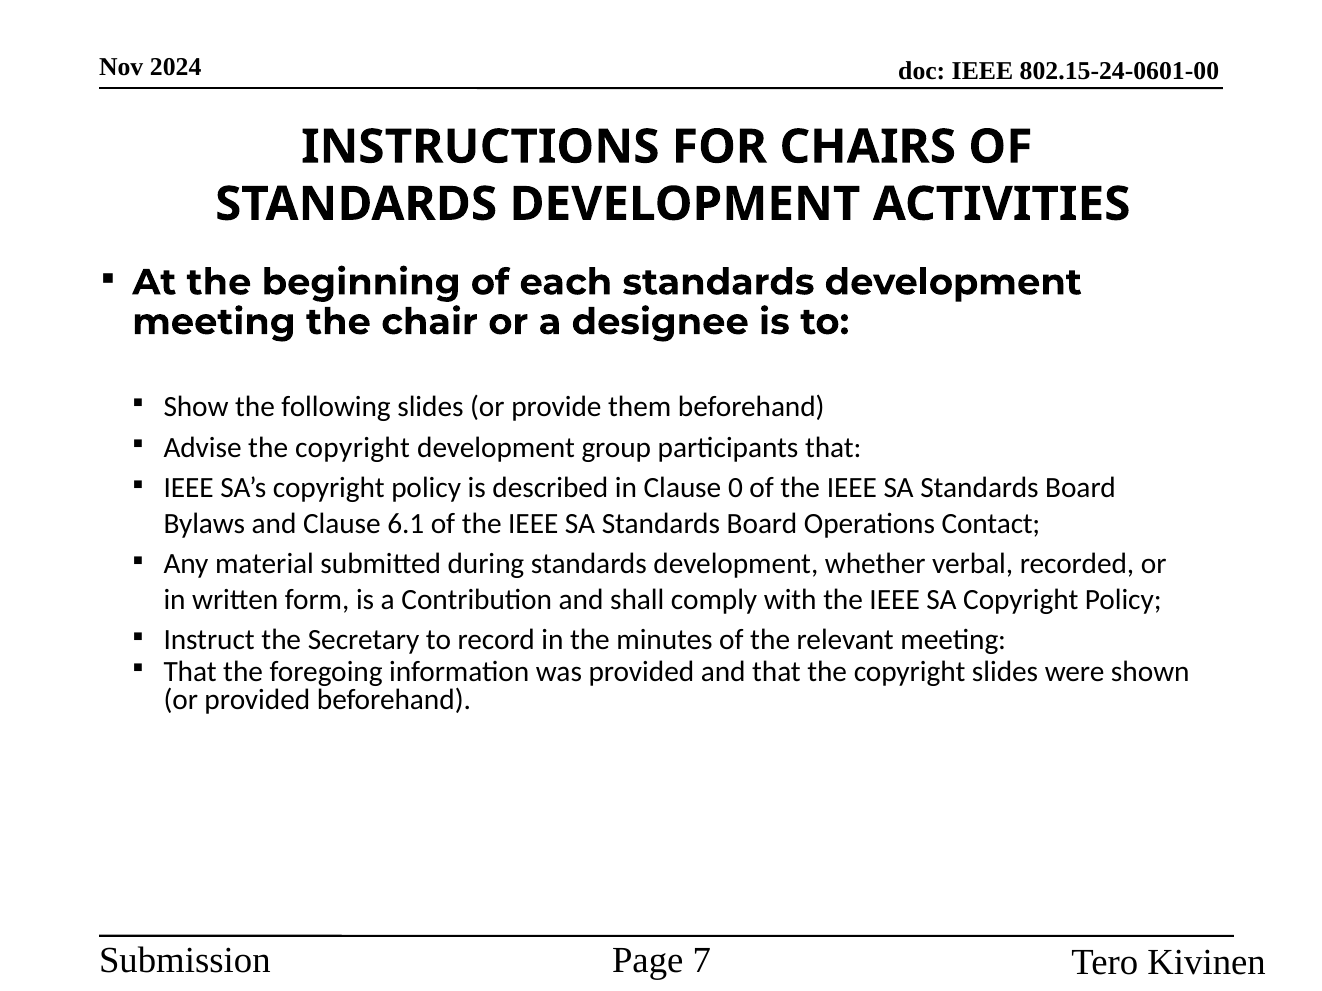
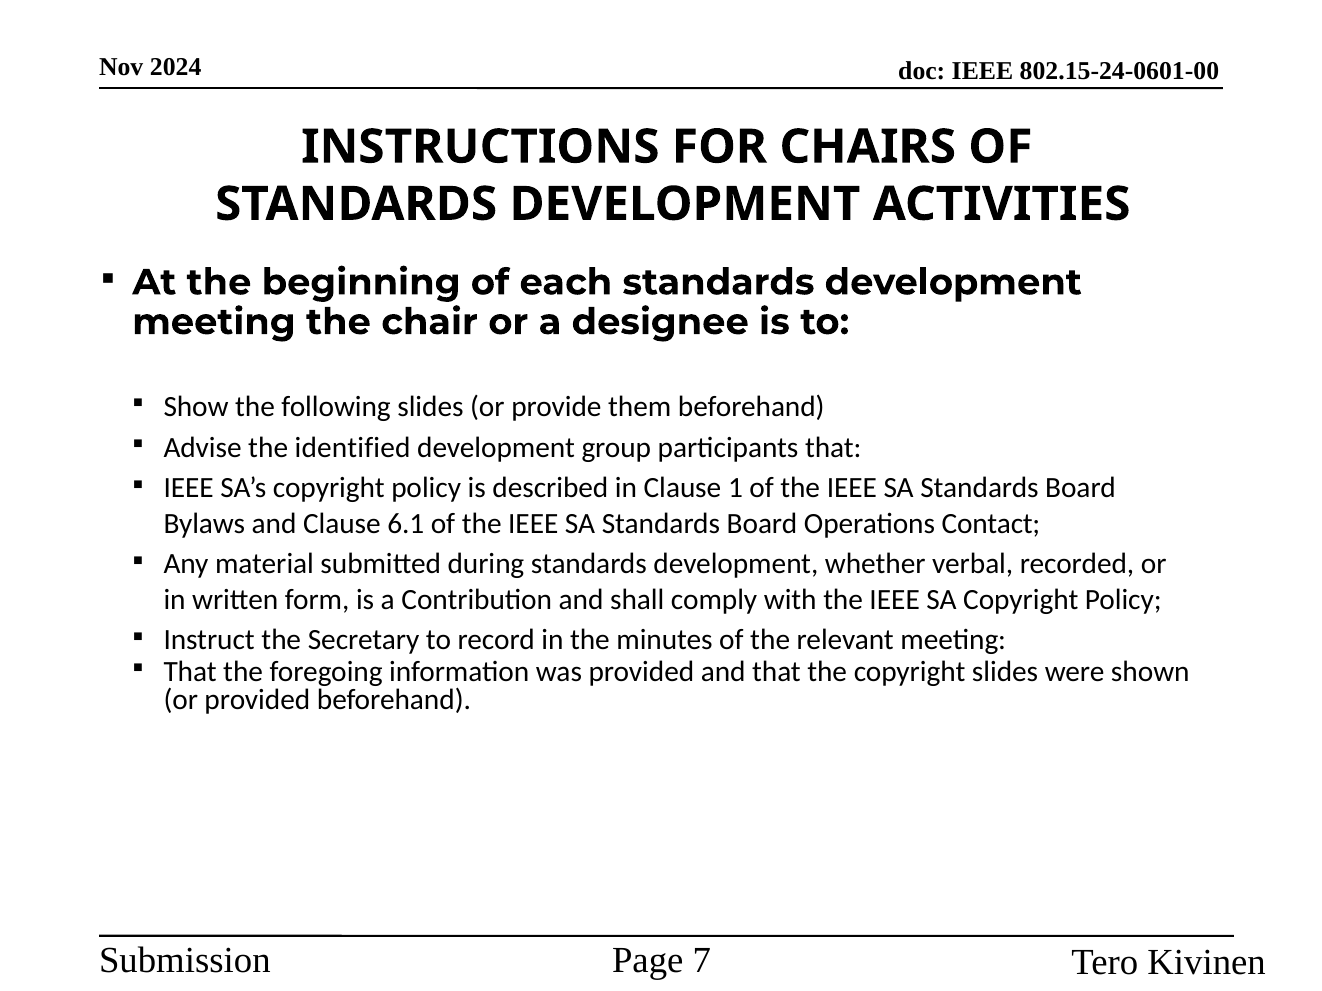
Advise the copyright: copyright -> identified
0: 0 -> 1
